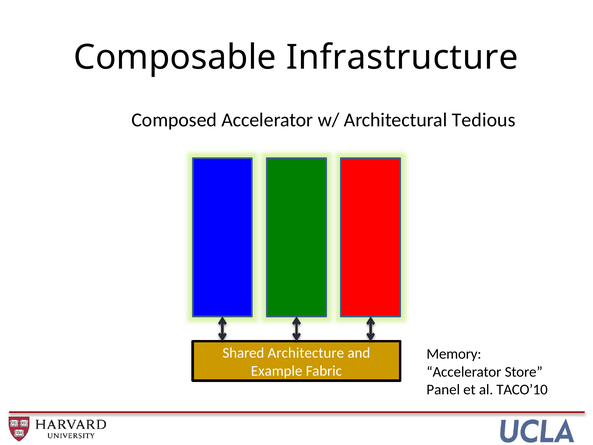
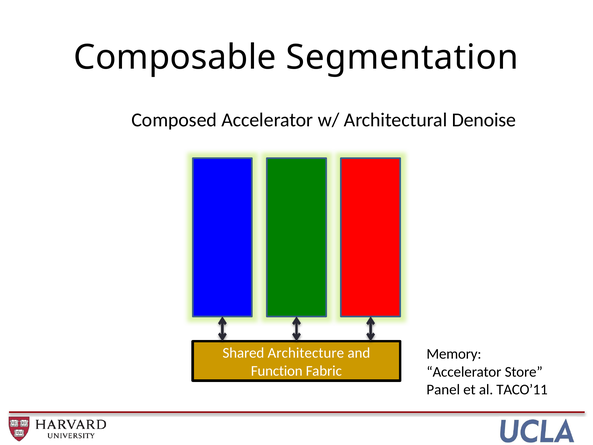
Infrastructure: Infrastructure -> Segmentation
Tedious: Tedious -> Denoise
Example: Example -> Function
TACO’10: TACO’10 -> TACO’11
